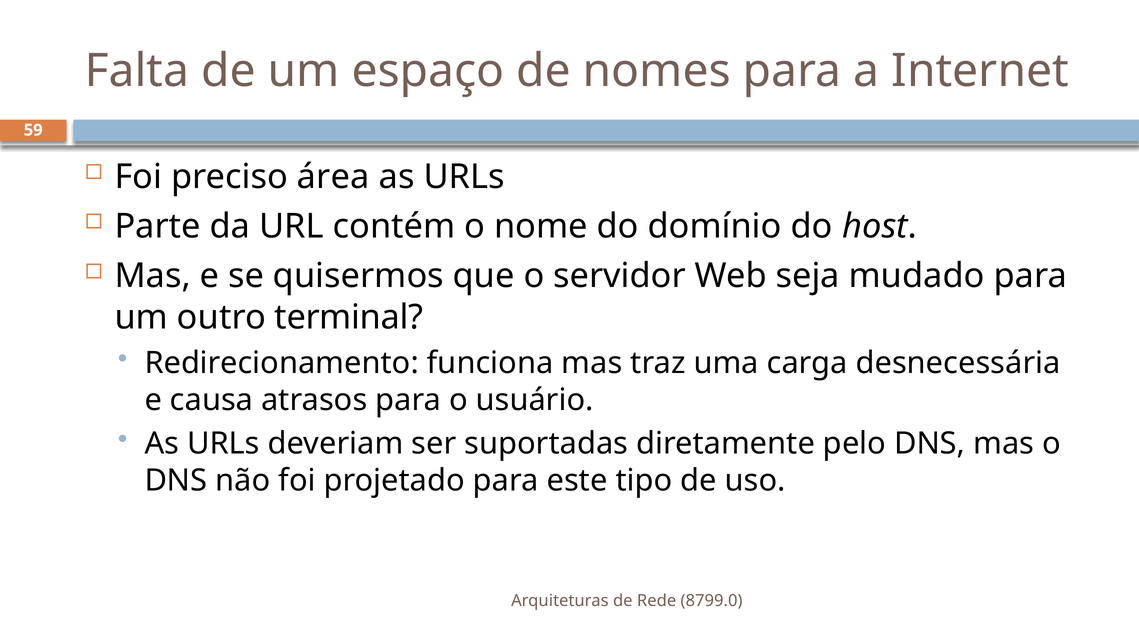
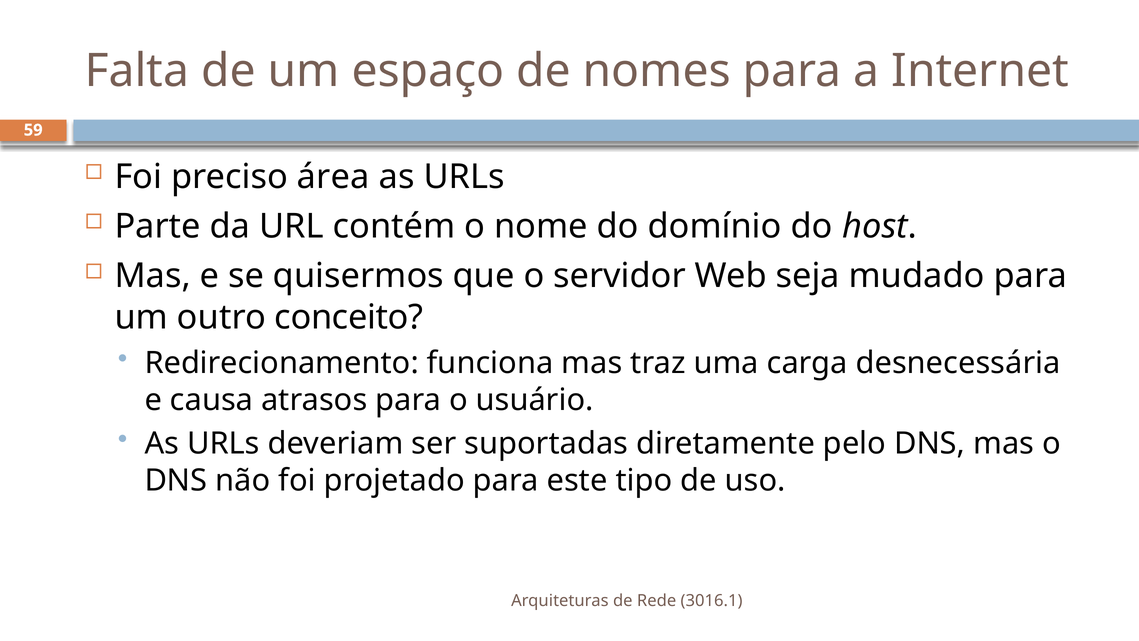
terminal: terminal -> conceito
8799.0: 8799.0 -> 3016.1
